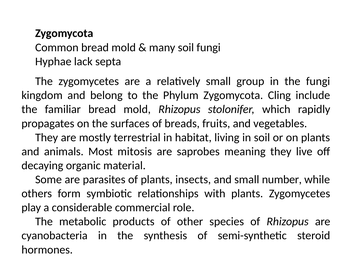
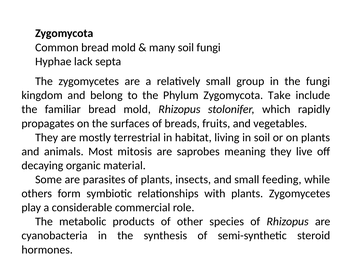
Cling: Cling -> Take
number: number -> feeding
